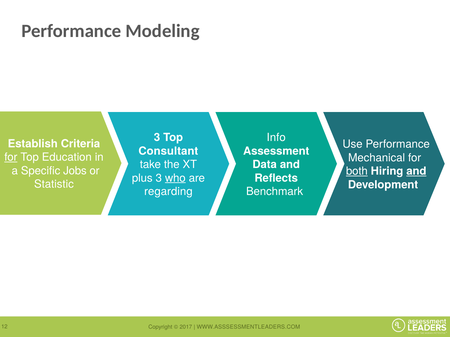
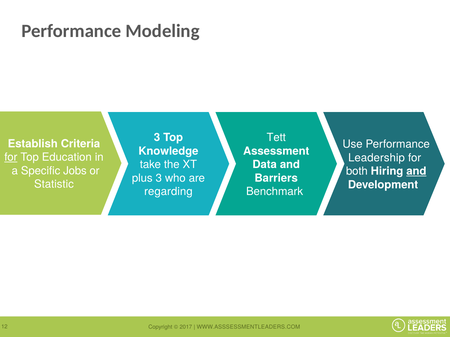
Info: Info -> Tett
Consultant: Consultant -> Knowledge
Mechanical: Mechanical -> Leadership
both underline: present -> none
who underline: present -> none
Reflects: Reflects -> Barriers
